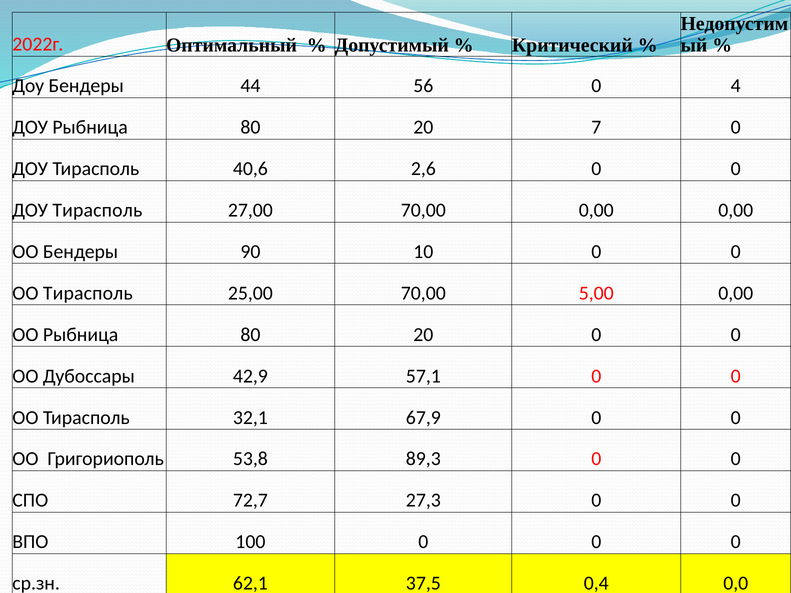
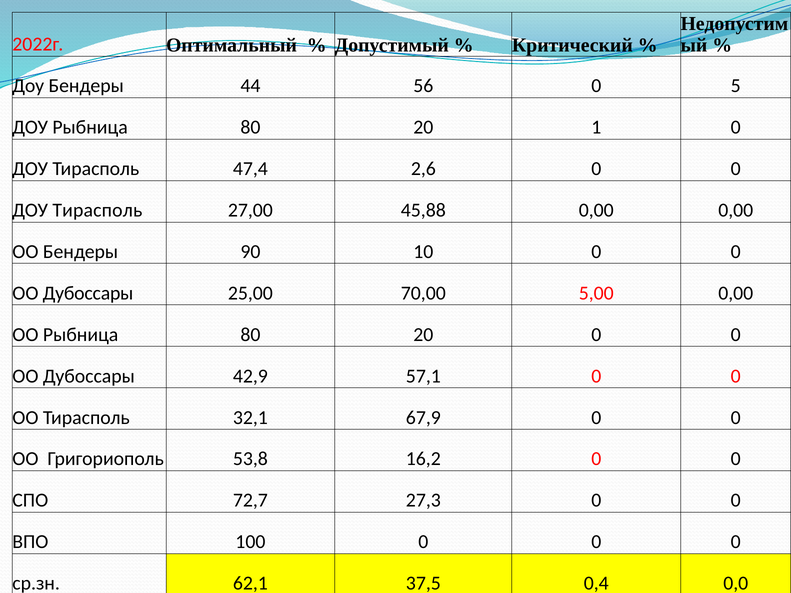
4: 4 -> 5
7: 7 -> 1
40,6: 40,6 -> 47,4
27,00 70,00: 70,00 -> 45,88
Тирасполь at (88, 293): Тирасполь -> Дубоссары
89,3: 89,3 -> 16,2
